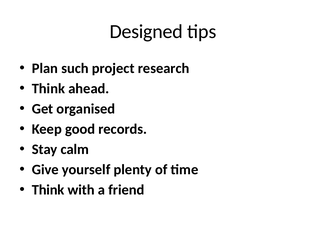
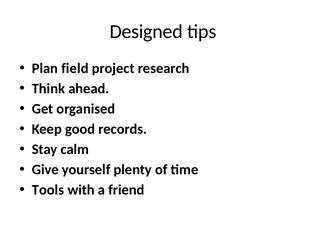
such: such -> field
Think at (48, 190): Think -> Tools
